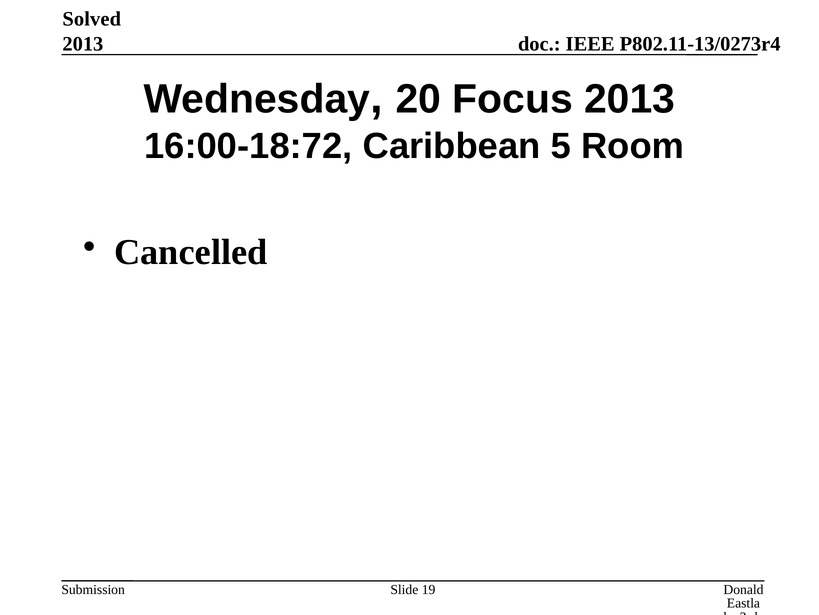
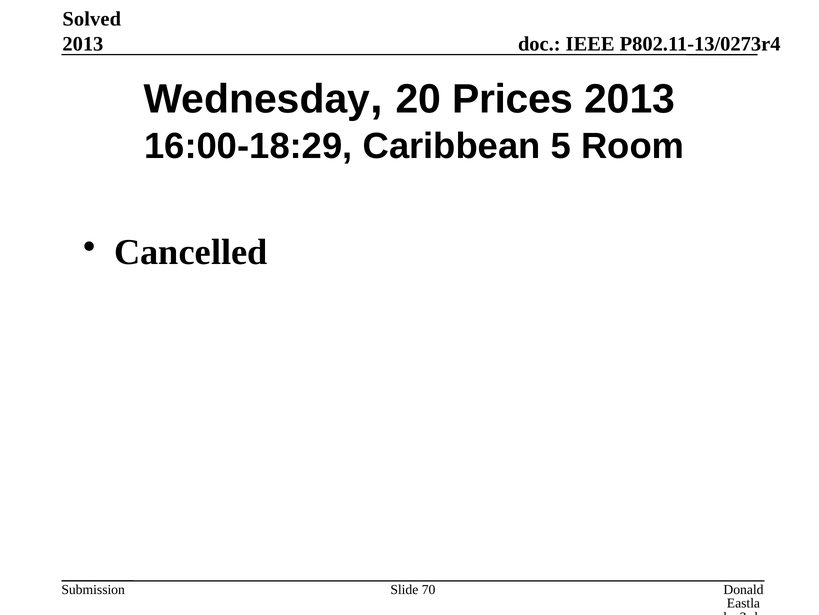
Focus: Focus -> Prices
16:00-18:72: 16:00-18:72 -> 16:00-18:29
19: 19 -> 70
